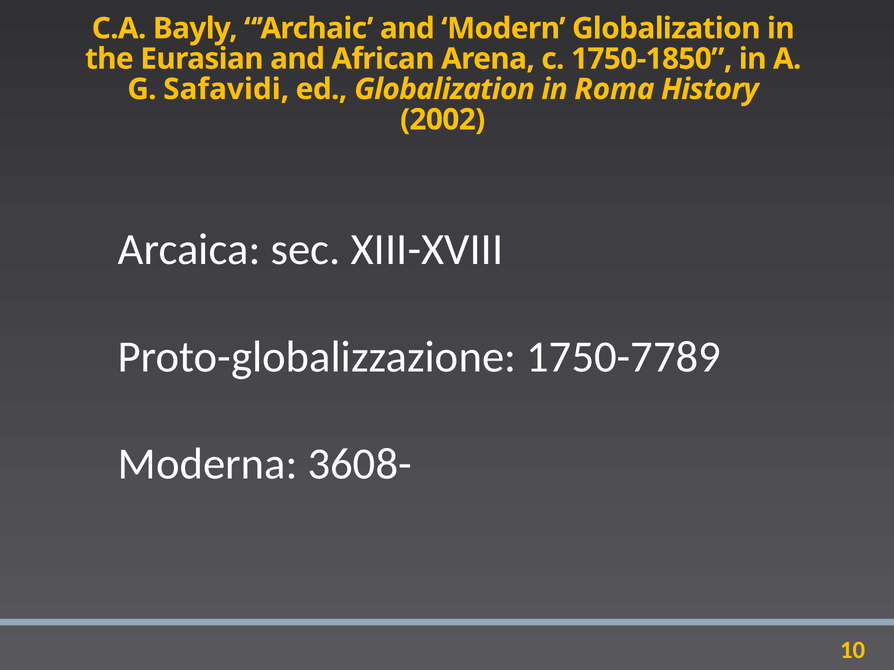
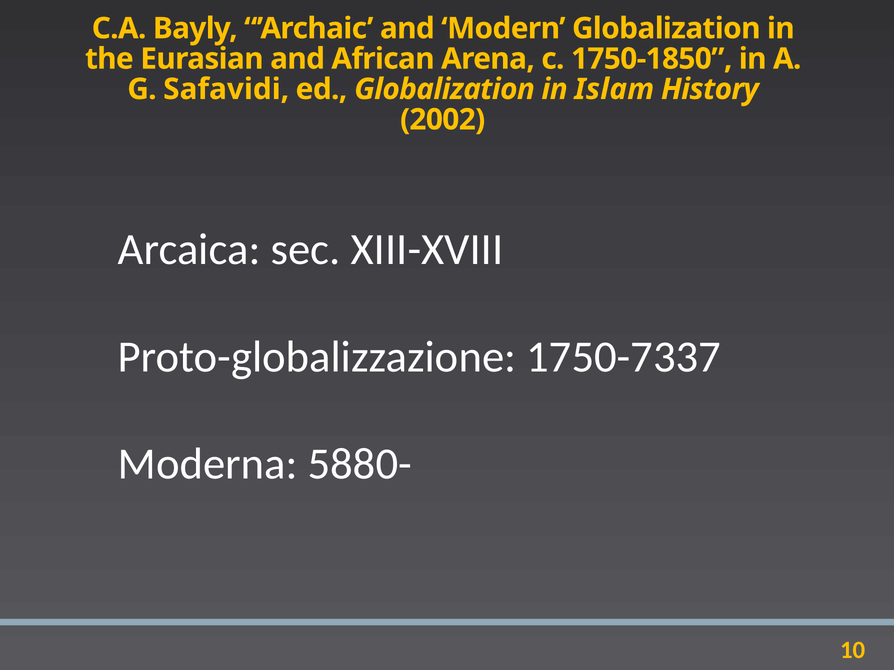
Roma: Roma -> Islam
1750-7789: 1750-7789 -> 1750-7337
3608-: 3608- -> 5880-
